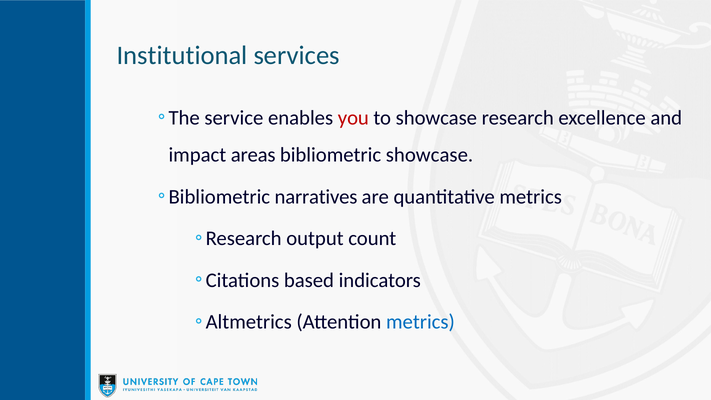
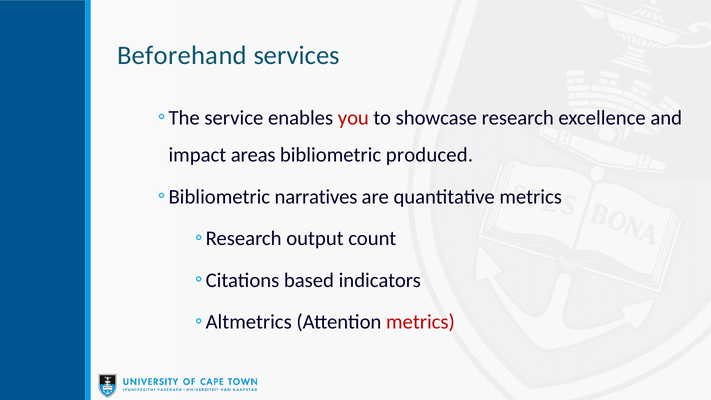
Institutional: Institutional -> Beforehand
bibliometric showcase: showcase -> produced
metrics at (420, 322) colour: blue -> red
